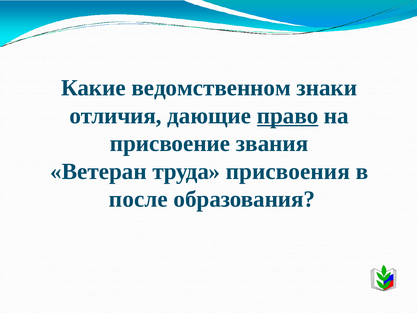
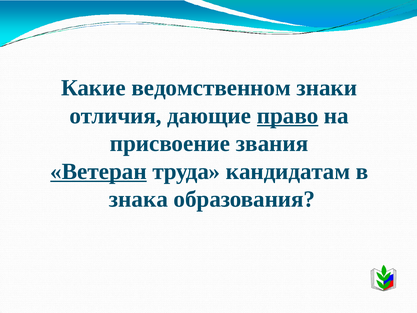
Ветеран underline: none -> present
присвоения: присвоения -> кандидатам
после: после -> знака
